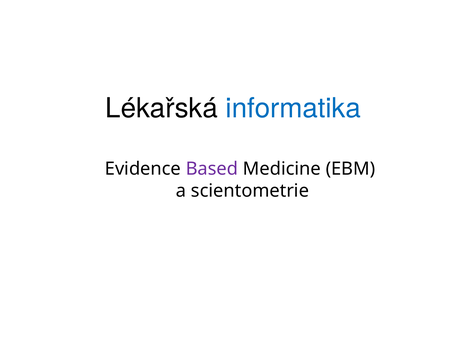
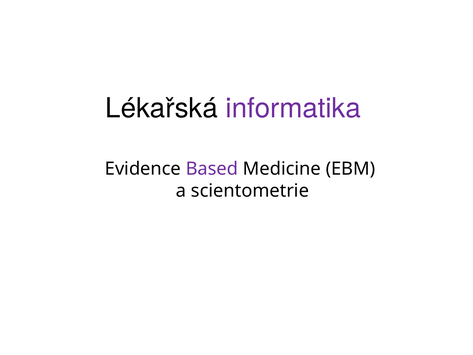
informatika colour: blue -> purple
